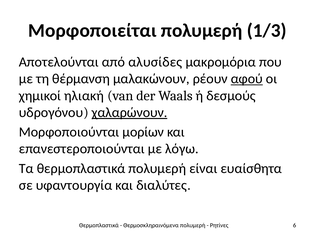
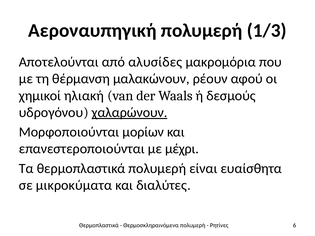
Μορφοποιείται: Μορφοποιείται -> Αεροναυπηγική
αφού underline: present -> none
λόγω: λόγω -> μέχρι
υφαντουργία: υφαντουργία -> μικροκύματα
